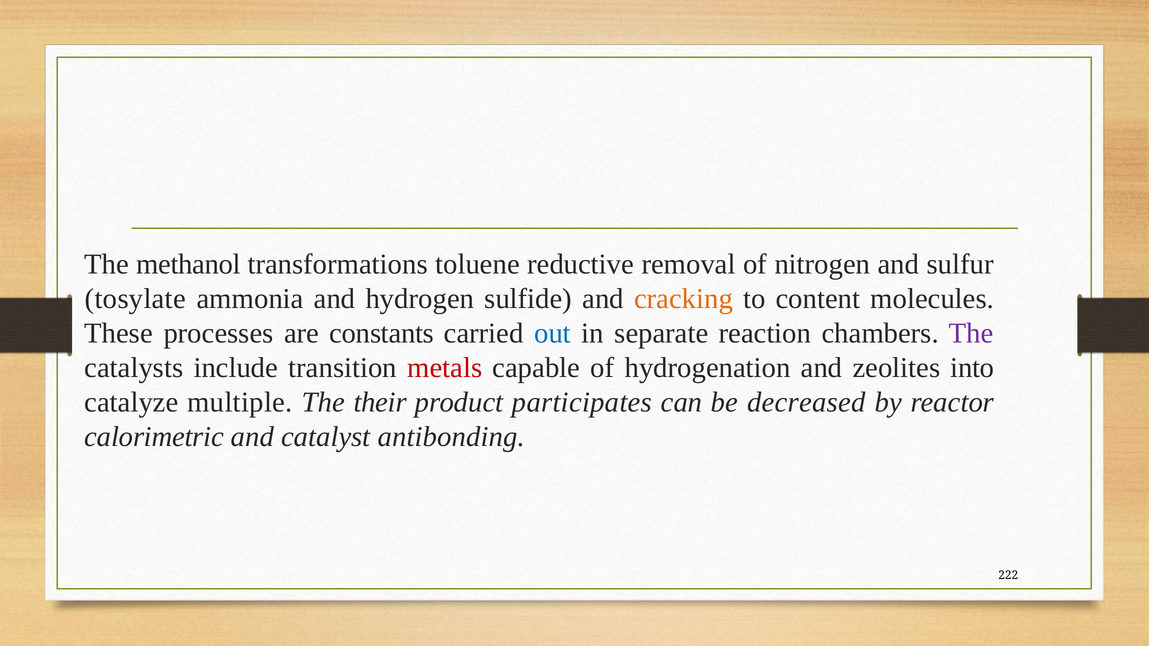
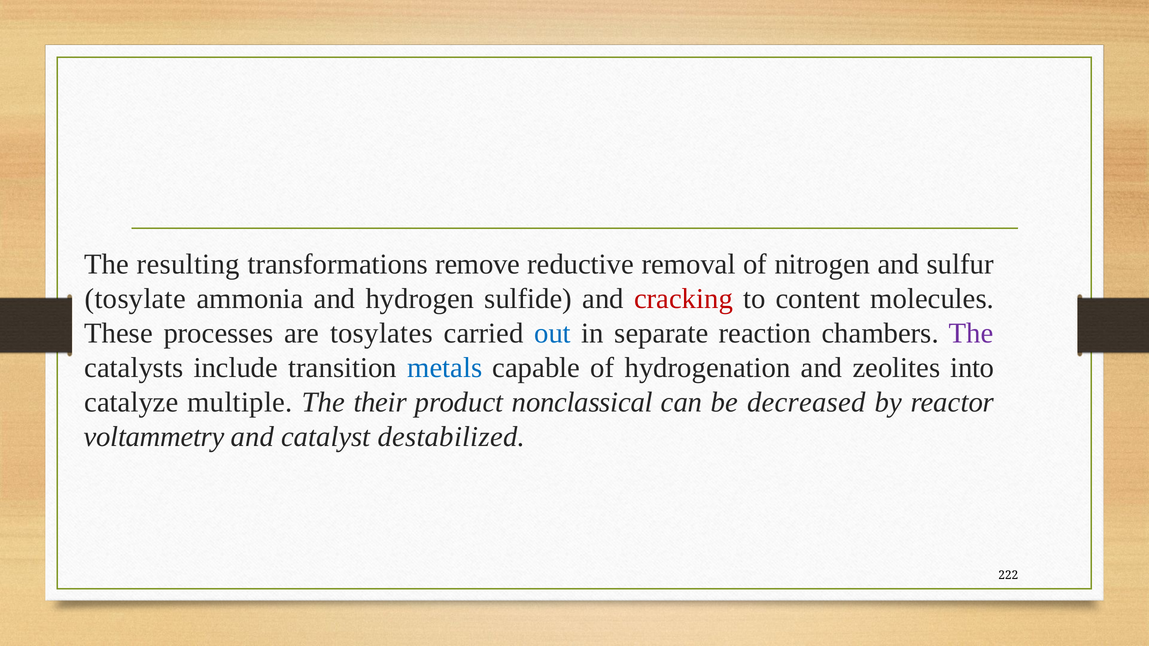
methanol: methanol -> resulting
toluene: toluene -> remove
cracking colour: orange -> red
constants: constants -> tosylates
metals colour: red -> blue
participates: participates -> nonclassical
calorimetric: calorimetric -> voltammetry
antibonding: antibonding -> destabilized
